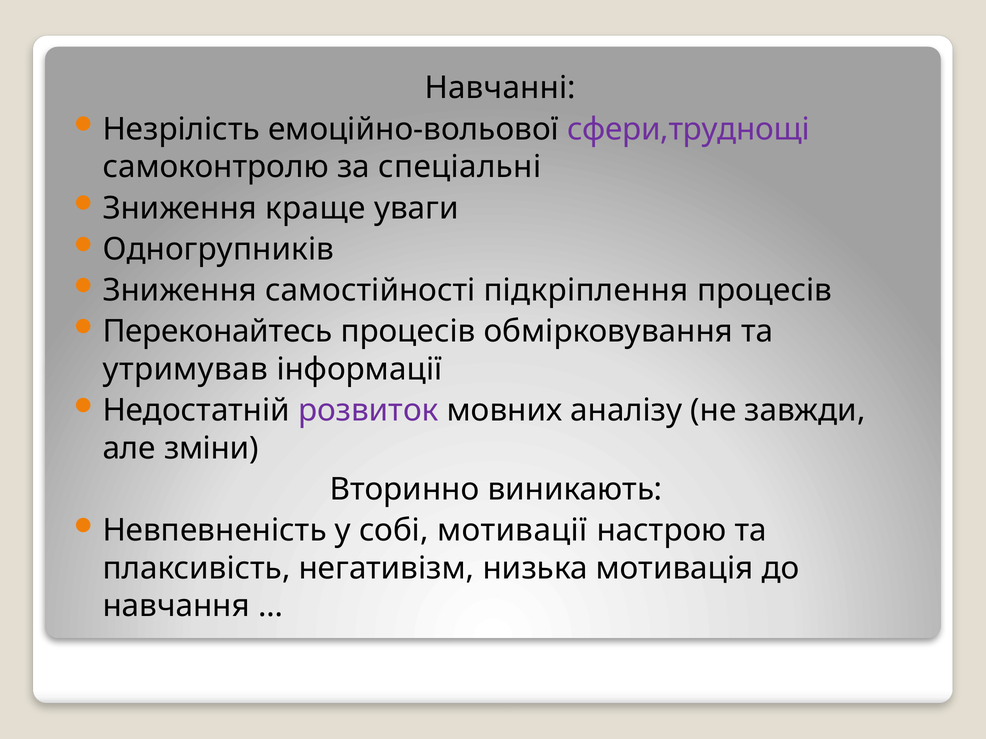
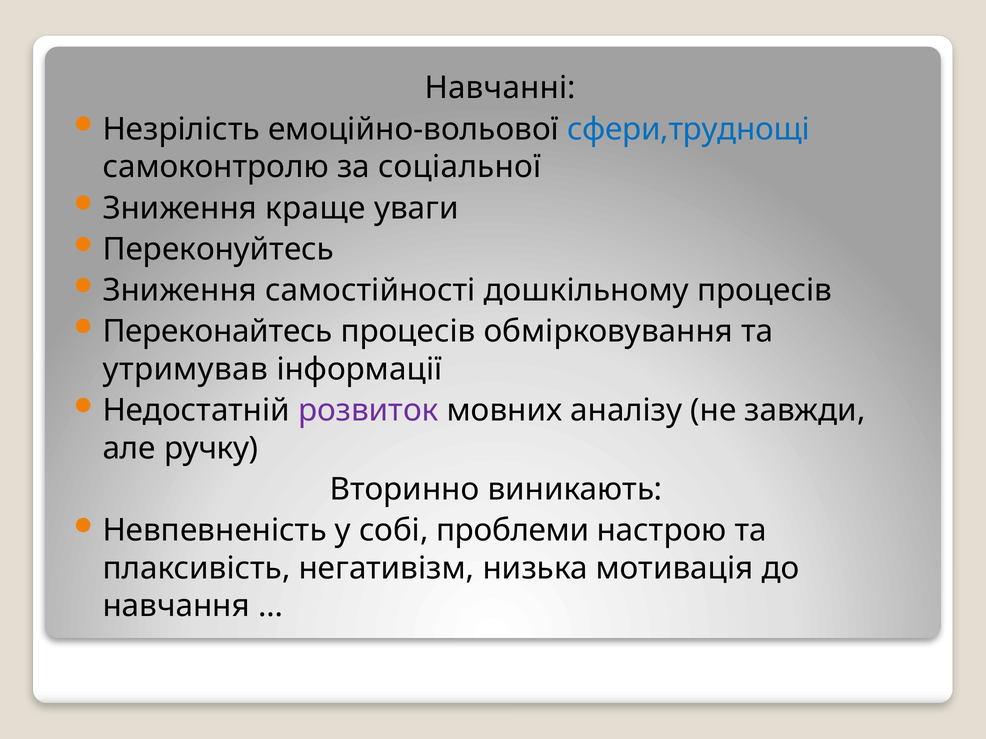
сфери,труднощі colour: purple -> blue
спеціальні: спеціальні -> соціальної
Одногрупників: Одногрупників -> Переконуйтесь
підкріплення: підкріплення -> дошкільному
зміни: зміни -> ручку
мотивації: мотивації -> проблеми
